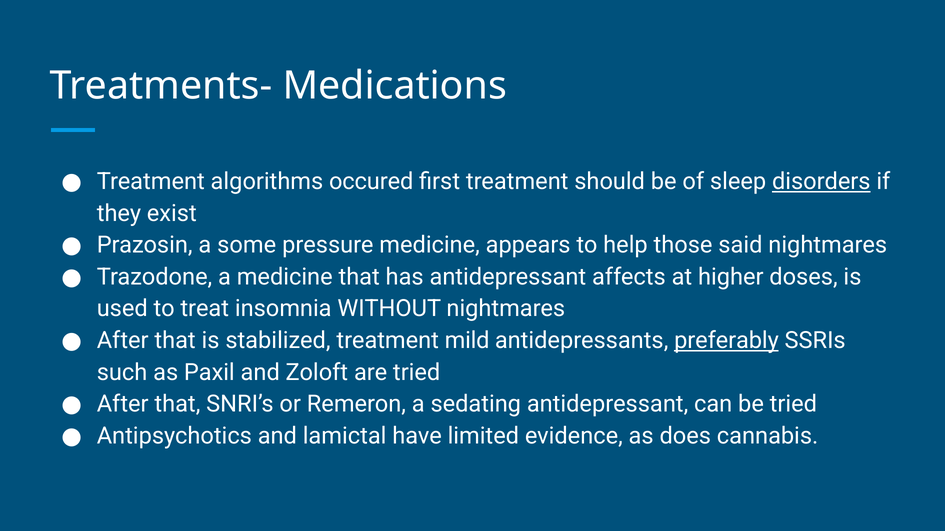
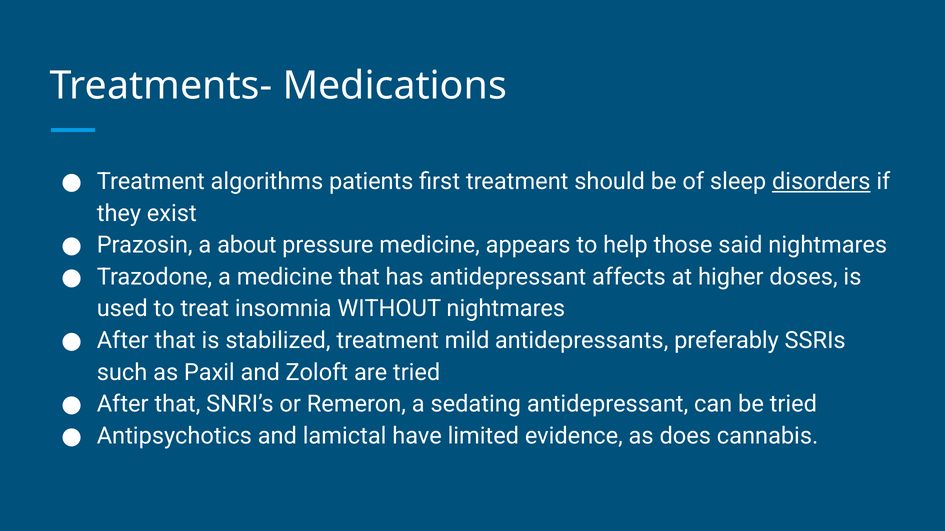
occured: occured -> patients
some: some -> about
preferably underline: present -> none
